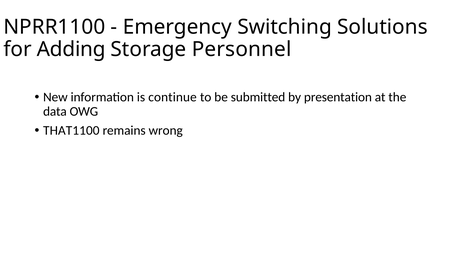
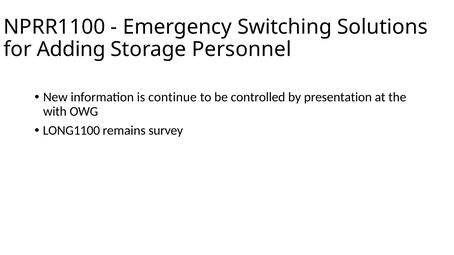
submitted: submitted -> controlled
data: data -> with
THAT1100: THAT1100 -> LONG1100
wrong: wrong -> survey
